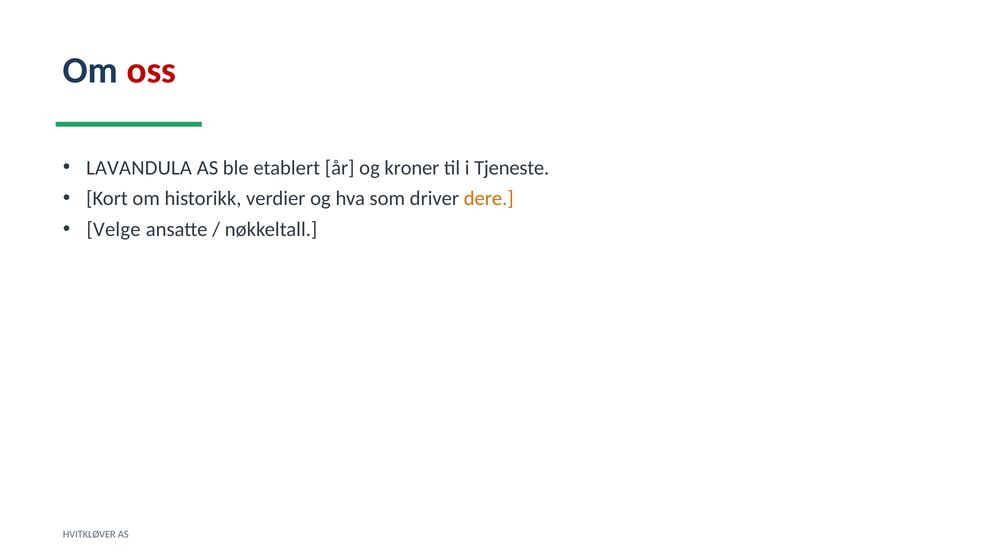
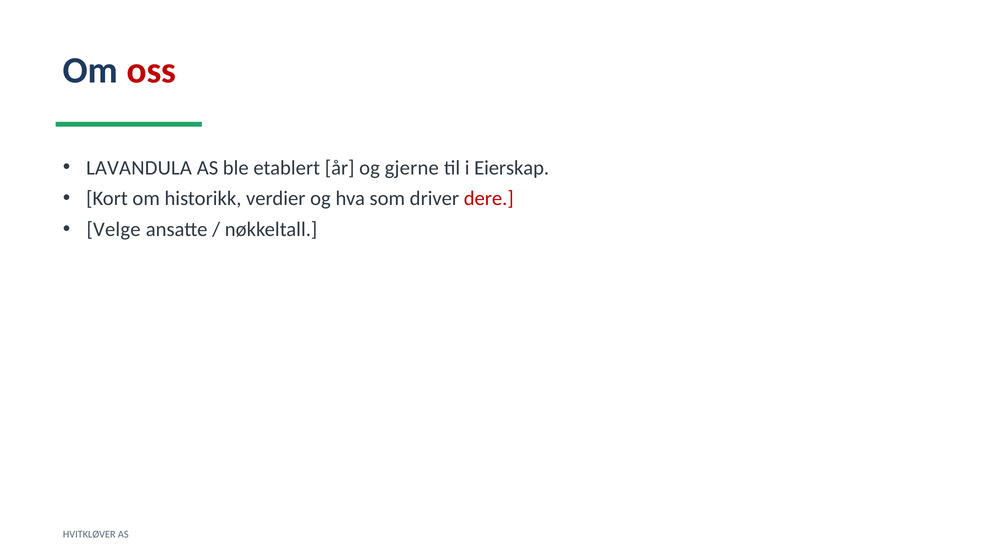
kroner: kroner -> gjerne
Tjeneste: Tjeneste -> Eierskap
dere colour: orange -> red
